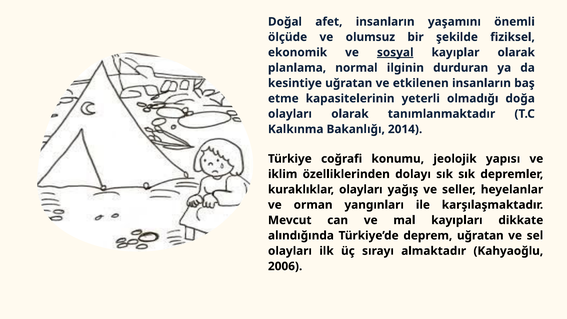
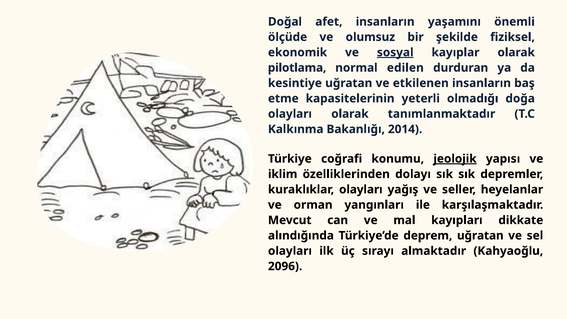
planlama: planlama -> pilotlama
ilginin: ilginin -> edilen
jeolojik underline: none -> present
2006: 2006 -> 2096
